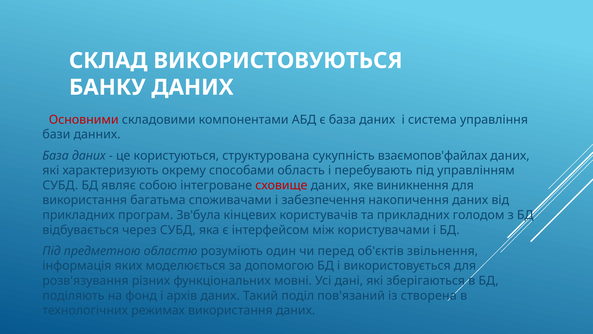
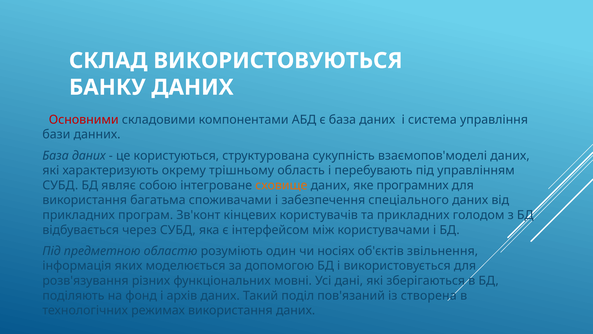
взаємопов'файлах: взаємопов'файлах -> взаємопов'моделі
способами: способами -> трішньому
сховище colour: red -> orange
виникнення: виникнення -> програмних
накопичення: накопичення -> спеціального
Зв'була: Зв'була -> Зв'конт
перед: перед -> носіях
